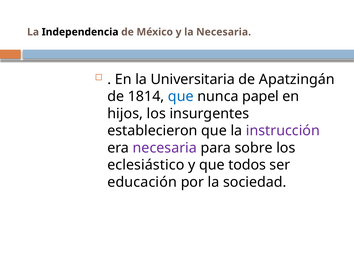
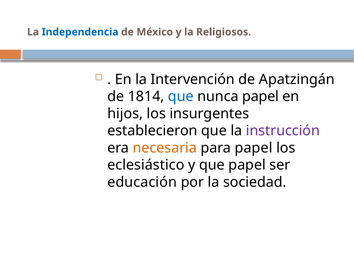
Independencia colour: black -> blue
la Necesaria: Necesaria -> Religiosos
Universitaria: Universitaria -> Intervención
necesaria at (165, 148) colour: purple -> orange
para sobre: sobre -> papel
que todos: todos -> papel
